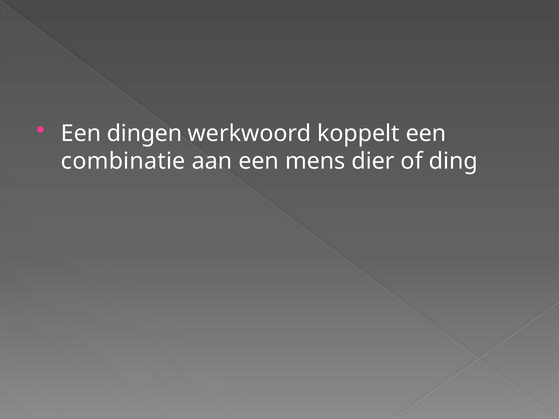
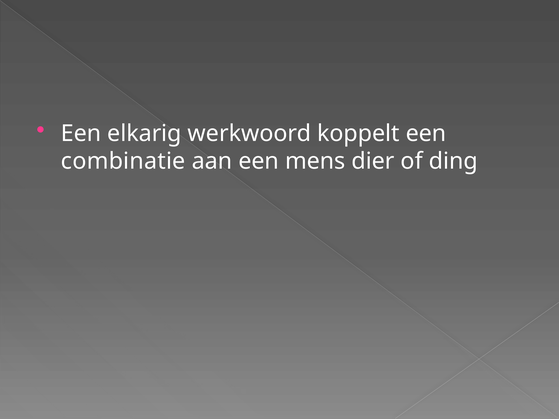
dingen: dingen -> elkarig
